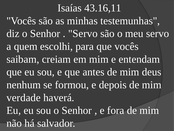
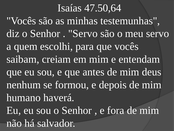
43.16,11: 43.16,11 -> 47.50,64
verdade: verdade -> humano
